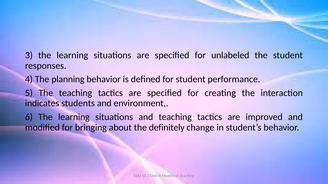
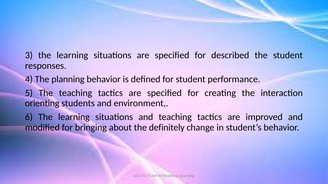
unlabeled: unlabeled -> described
indicates: indicates -> orienting
